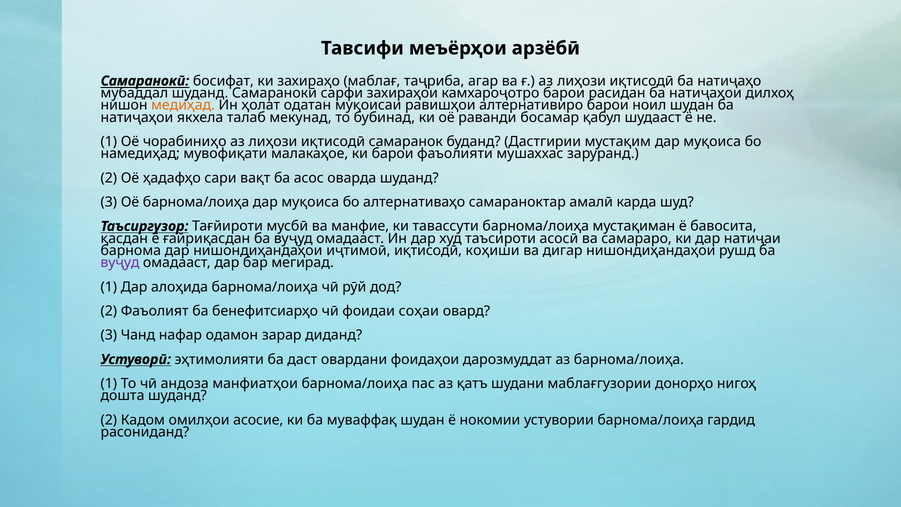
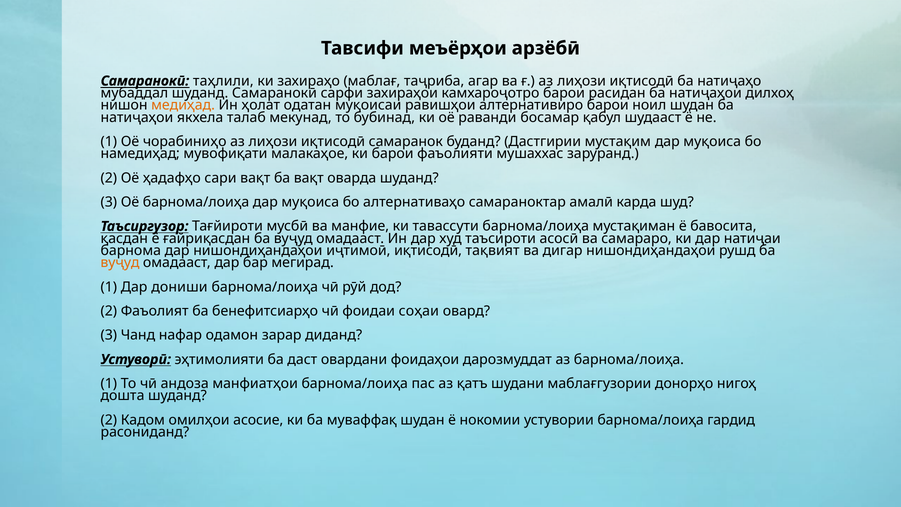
босифат: босифат -> таҳлили
ба асос: асос -> вақт
коҳиши: коҳиши -> тақвият
вуҷуд at (120, 263) colour: purple -> orange
алоҳида: алоҳида -> дониши
